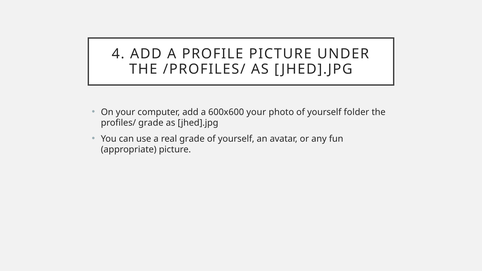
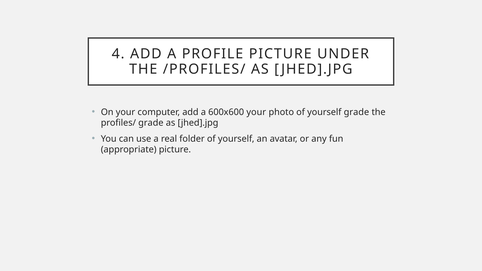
yourself folder: folder -> grade
real grade: grade -> folder
